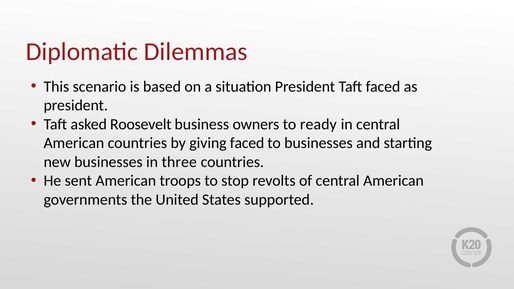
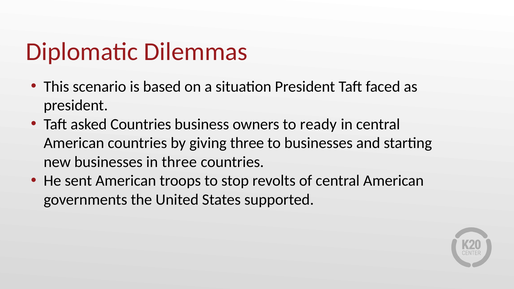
asked Roosevelt: Roosevelt -> Countries
giving faced: faced -> three
